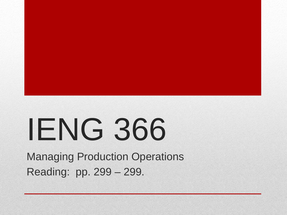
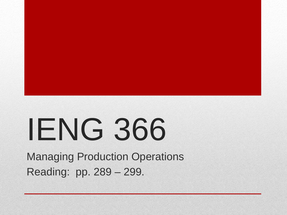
pp 299: 299 -> 289
